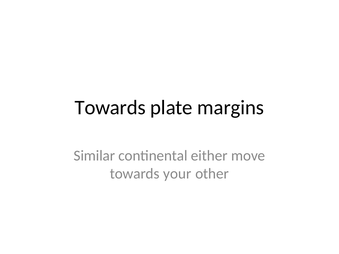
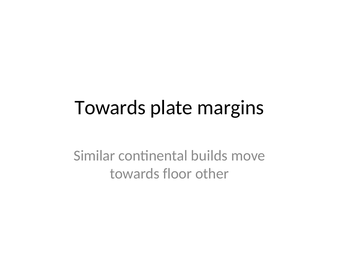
either: either -> builds
your: your -> floor
